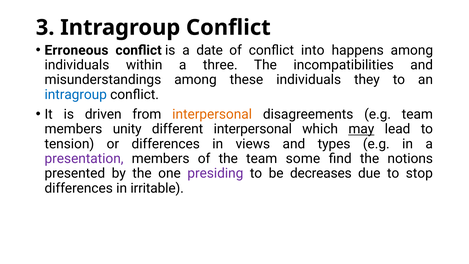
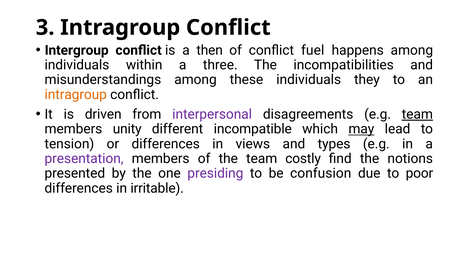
Erroneous: Erroneous -> Intergroup
date: date -> then
into: into -> fuel
intragroup at (76, 95) colour: blue -> orange
interpersonal at (212, 114) colour: orange -> purple
team at (417, 114) underline: none -> present
different interpersonal: interpersonal -> incompatible
some: some -> costly
decreases: decreases -> confusion
stop: stop -> poor
